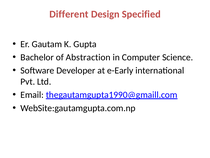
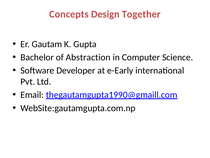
Different: Different -> Concepts
Specified: Specified -> Together
